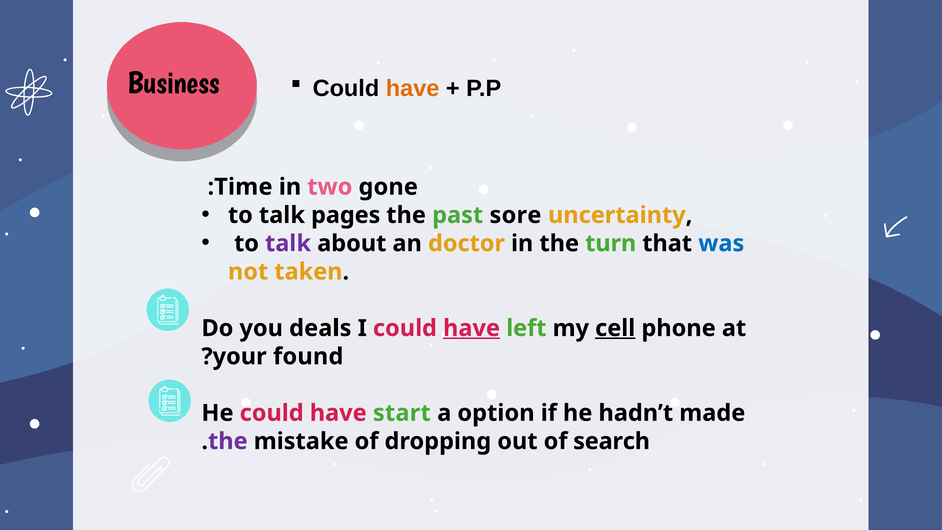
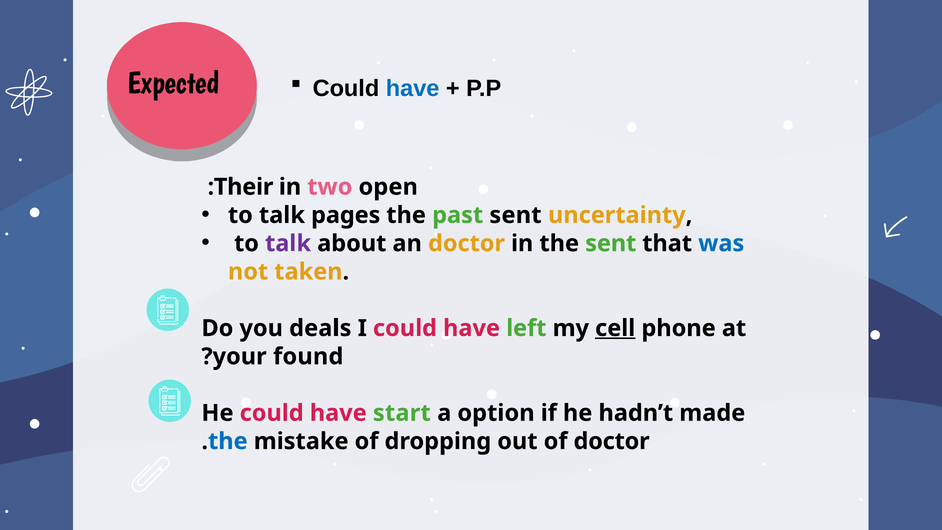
Business: Business -> Expected
have at (413, 88) colour: orange -> blue
Time: Time -> Their
gone: gone -> open
past sore: sore -> sent
the turn: turn -> sent
have at (472, 328) underline: present -> none
the at (228, 441) colour: purple -> blue
of search: search -> doctor
